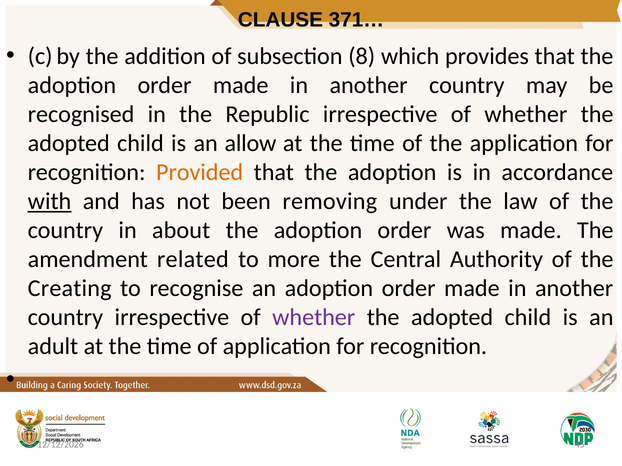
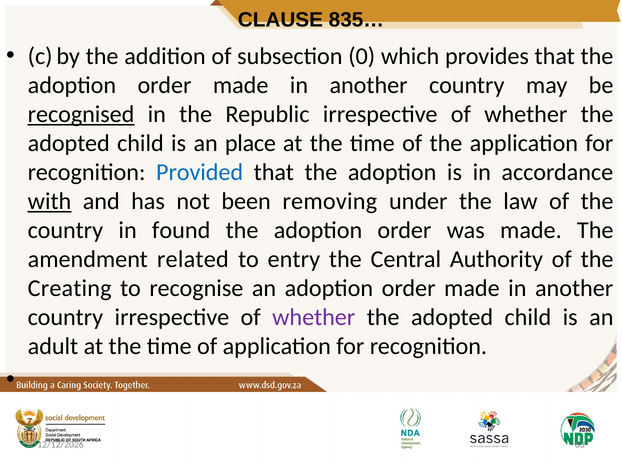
371…: 371… -> 835…
8: 8 -> 0
recognised underline: none -> present
allow: allow -> place
Provided colour: orange -> blue
about: about -> found
more: more -> entry
45: 45 -> 63
